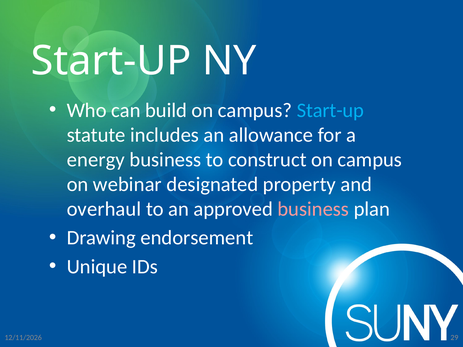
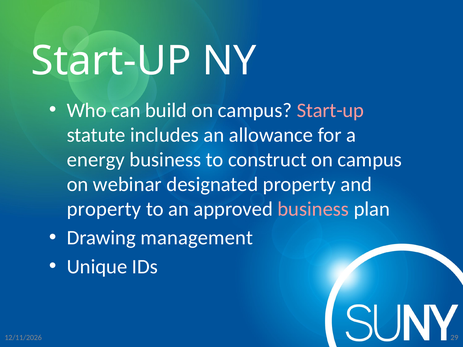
Start-up at (330, 110) colour: light blue -> pink
overhaul at (104, 209): overhaul -> property
endorsement: endorsement -> management
